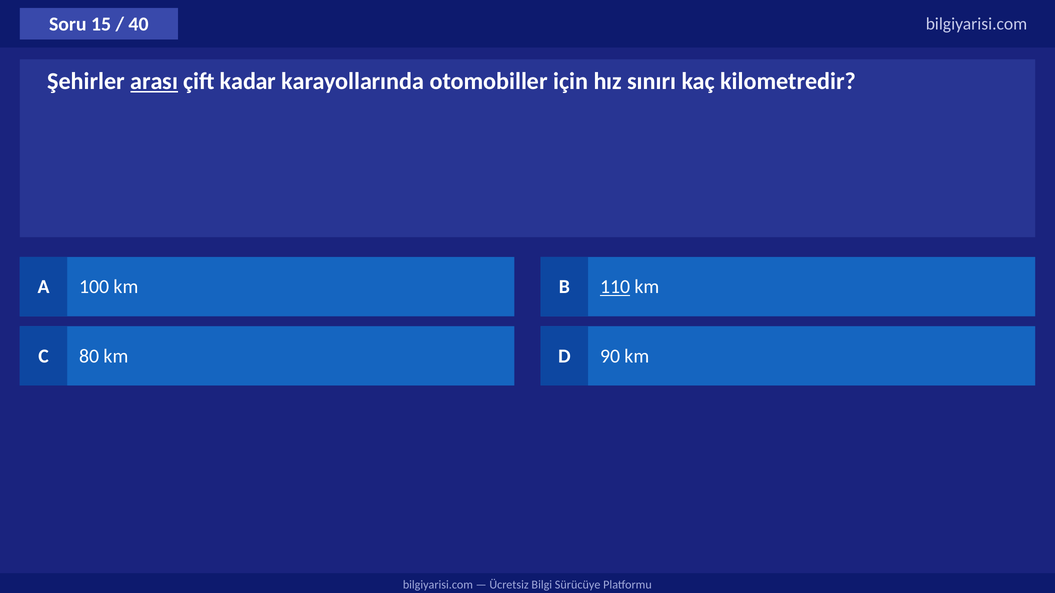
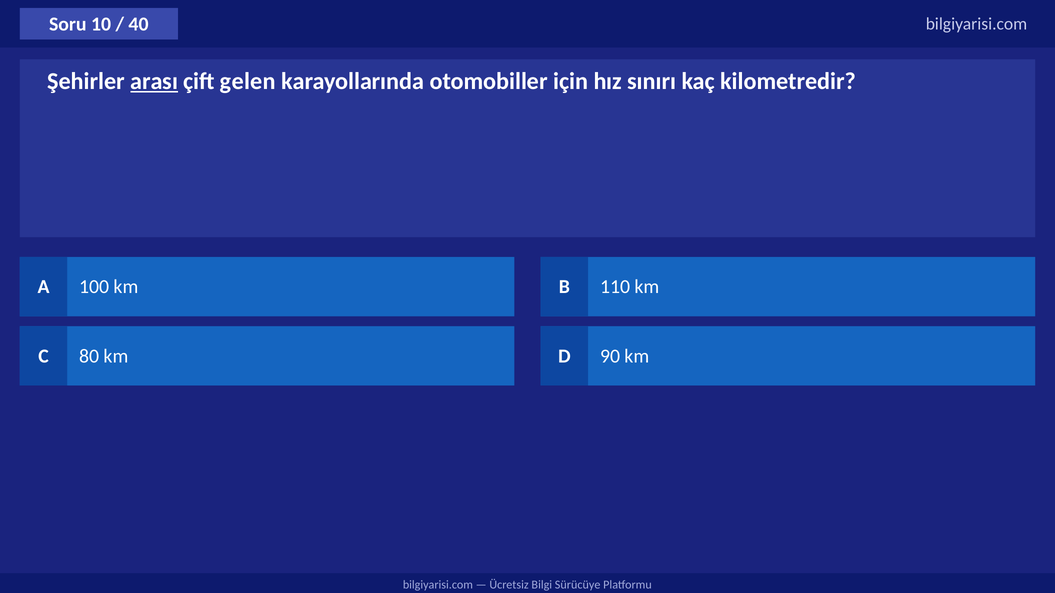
15: 15 -> 10
kadar: kadar -> gelen
110 underline: present -> none
